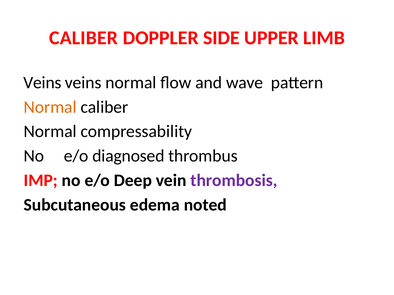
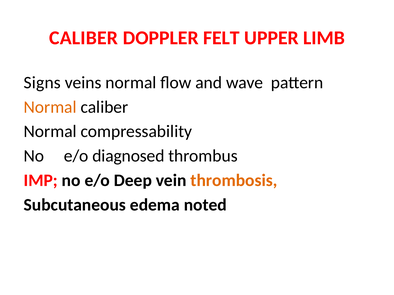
SIDE: SIDE -> FELT
Veins at (42, 83): Veins -> Signs
thrombosis colour: purple -> orange
